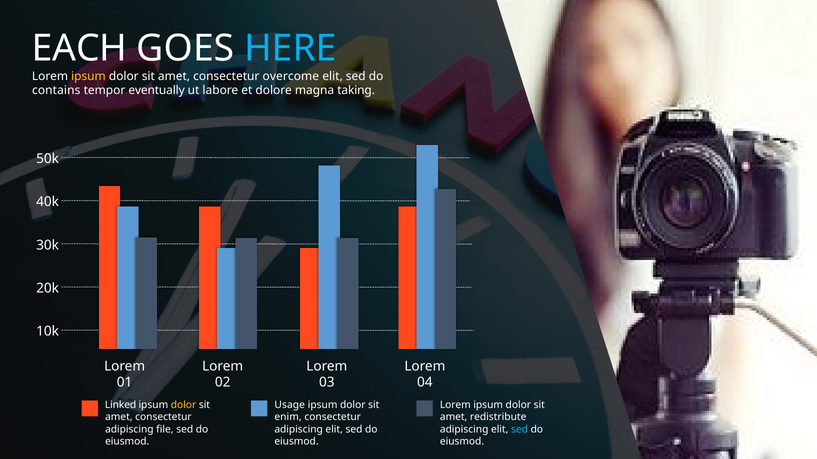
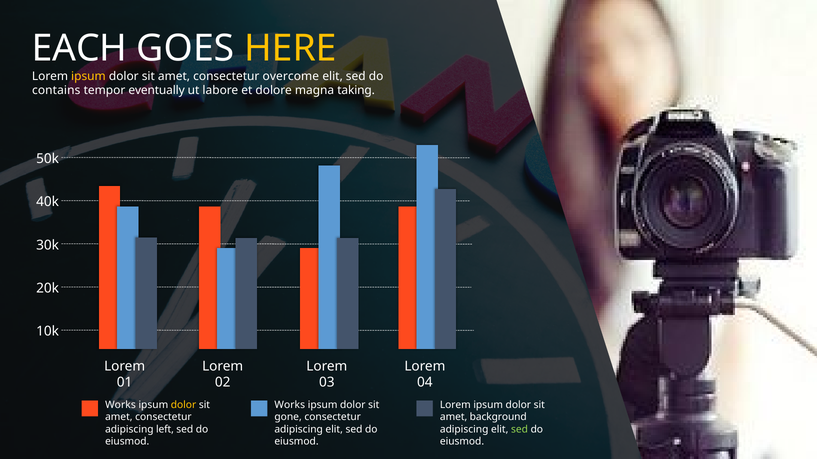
HERE colour: light blue -> yellow
Linked at (121, 405): Linked -> Works
Usage at (290, 405): Usage -> Works
enim: enim -> gone
redistribute: redistribute -> background
file: file -> left
sed at (520, 430) colour: light blue -> light green
